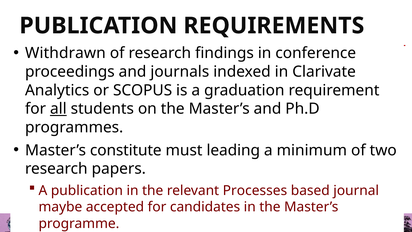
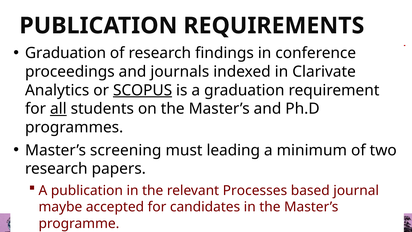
Withdrawn at (65, 53): Withdrawn -> Graduation
SCOPUS underline: none -> present
constitute: constitute -> screening
